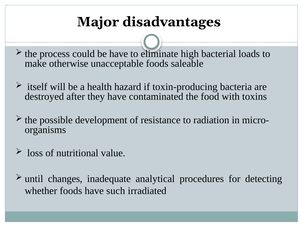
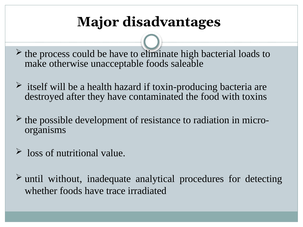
changes: changes -> without
such: such -> trace
